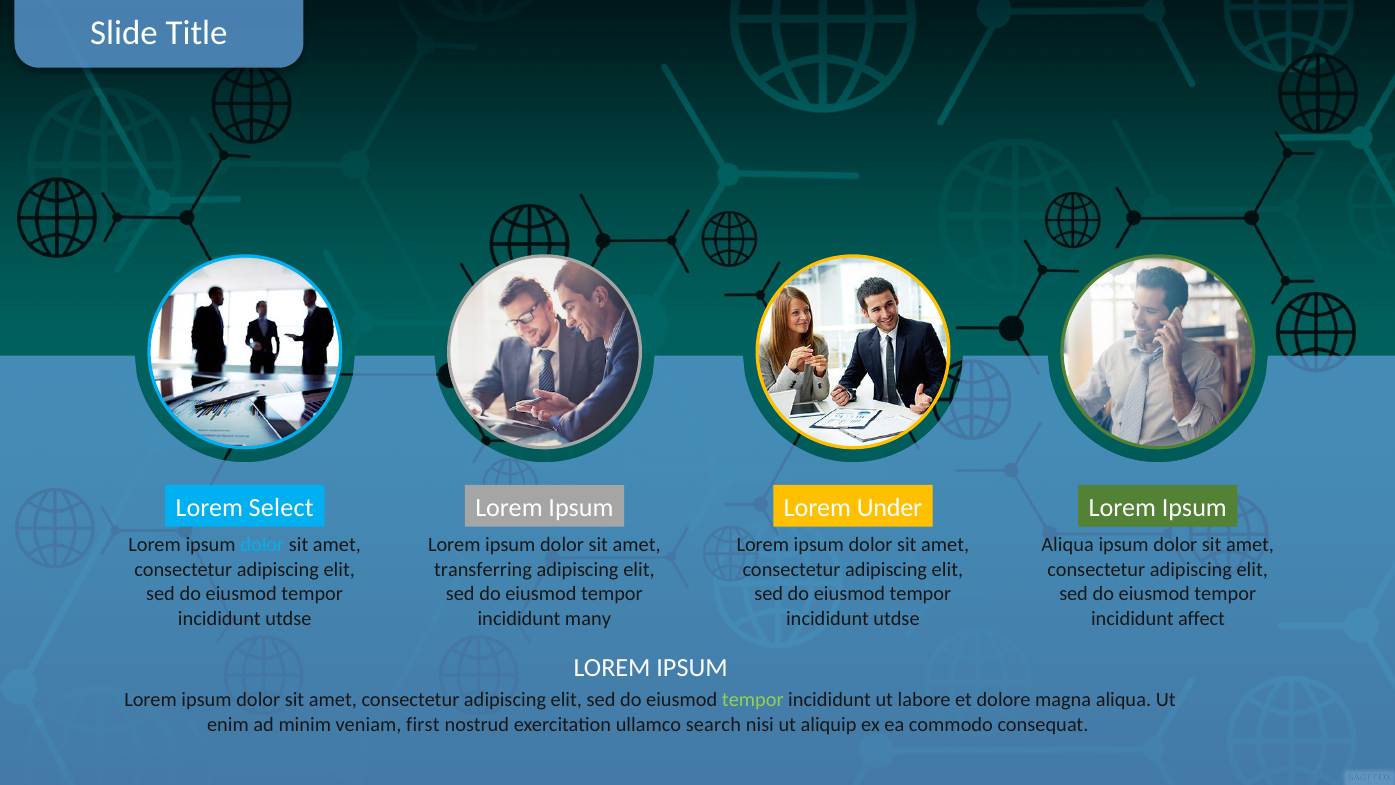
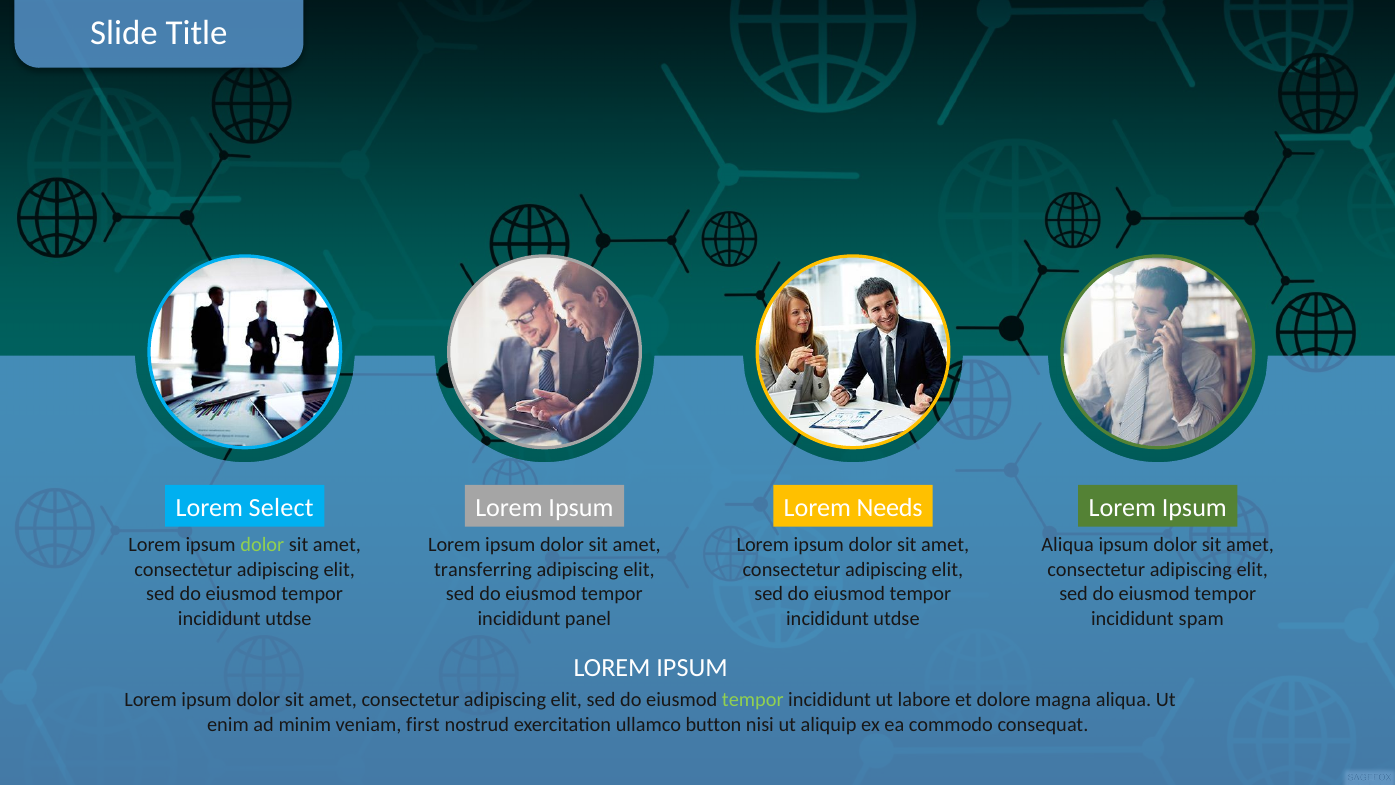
Under: Under -> Needs
dolor at (262, 545) colour: light blue -> light green
many: many -> panel
affect: affect -> spam
search: search -> button
